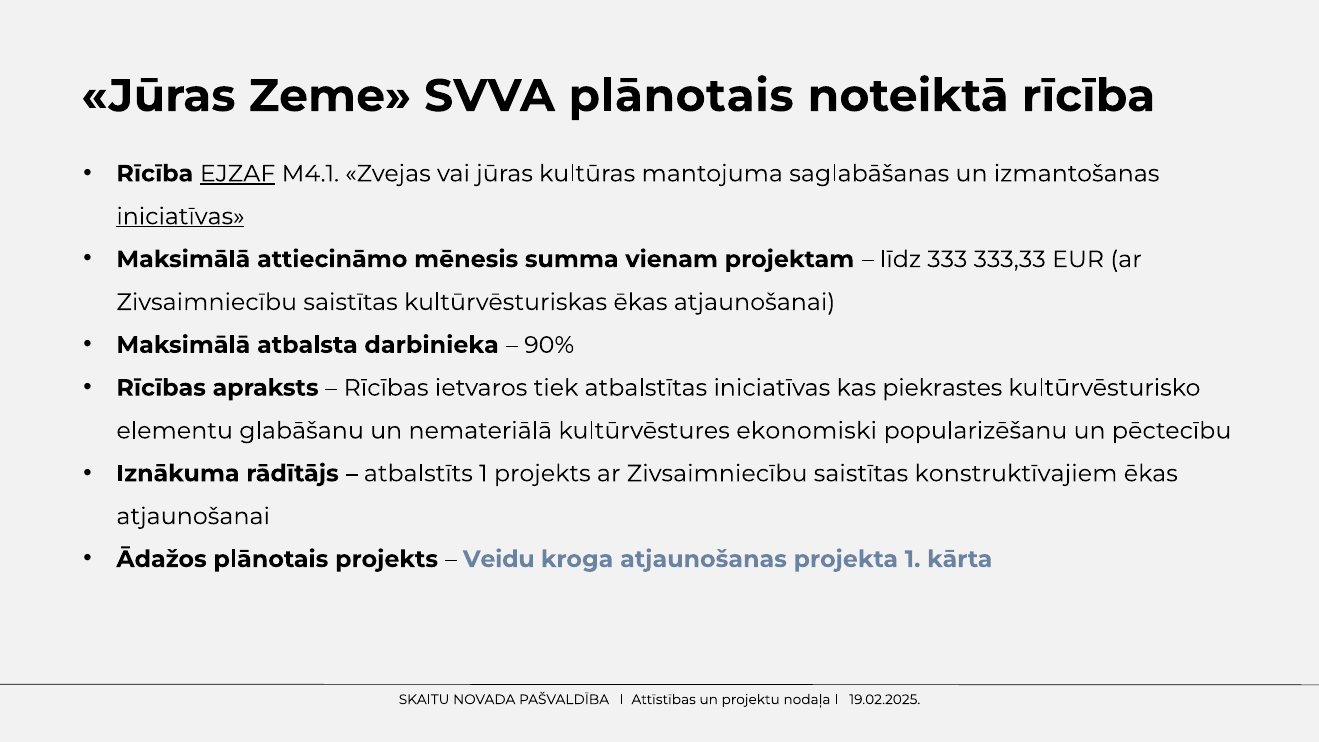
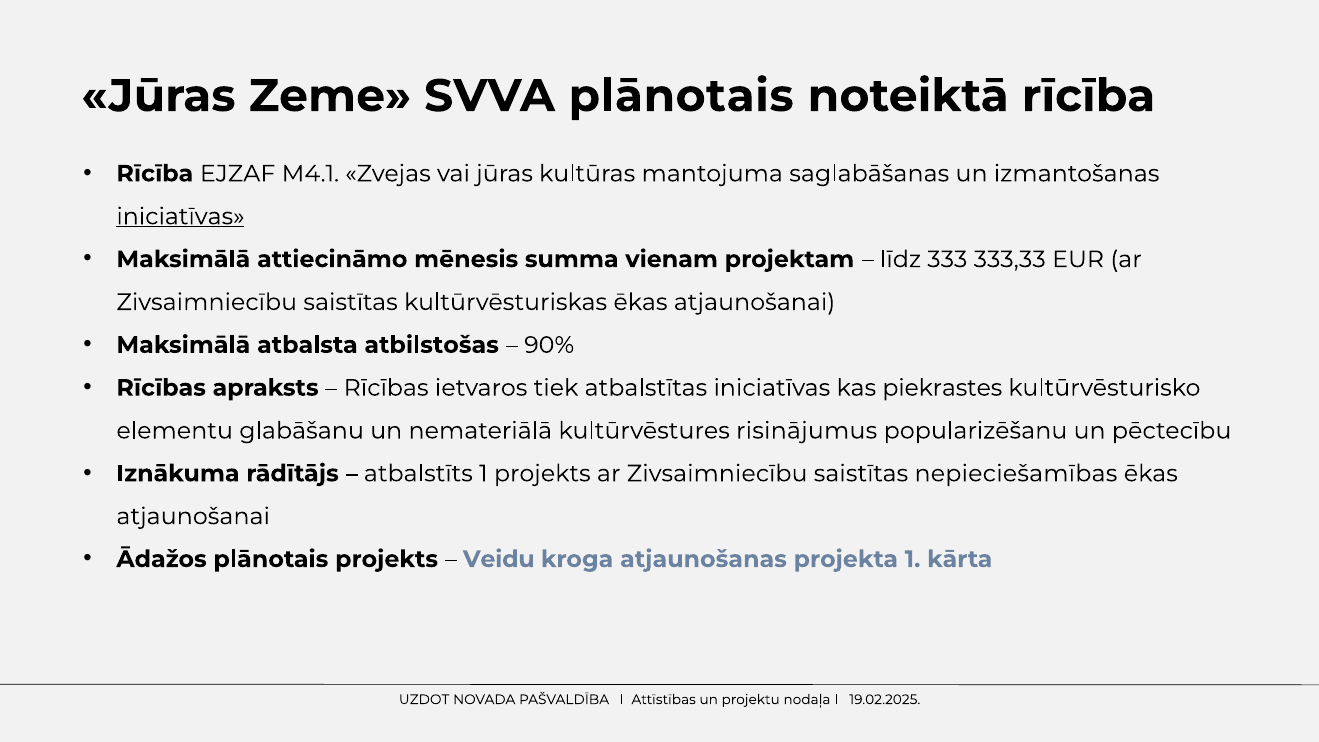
EJZAF underline: present -> none
darbinieka: darbinieka -> atbilstošas
ekonomiski: ekonomiski -> risinājumus
konstruktīvajiem: konstruktīvajiem -> nepieciešamības
SKAITU: SKAITU -> UZDOT
